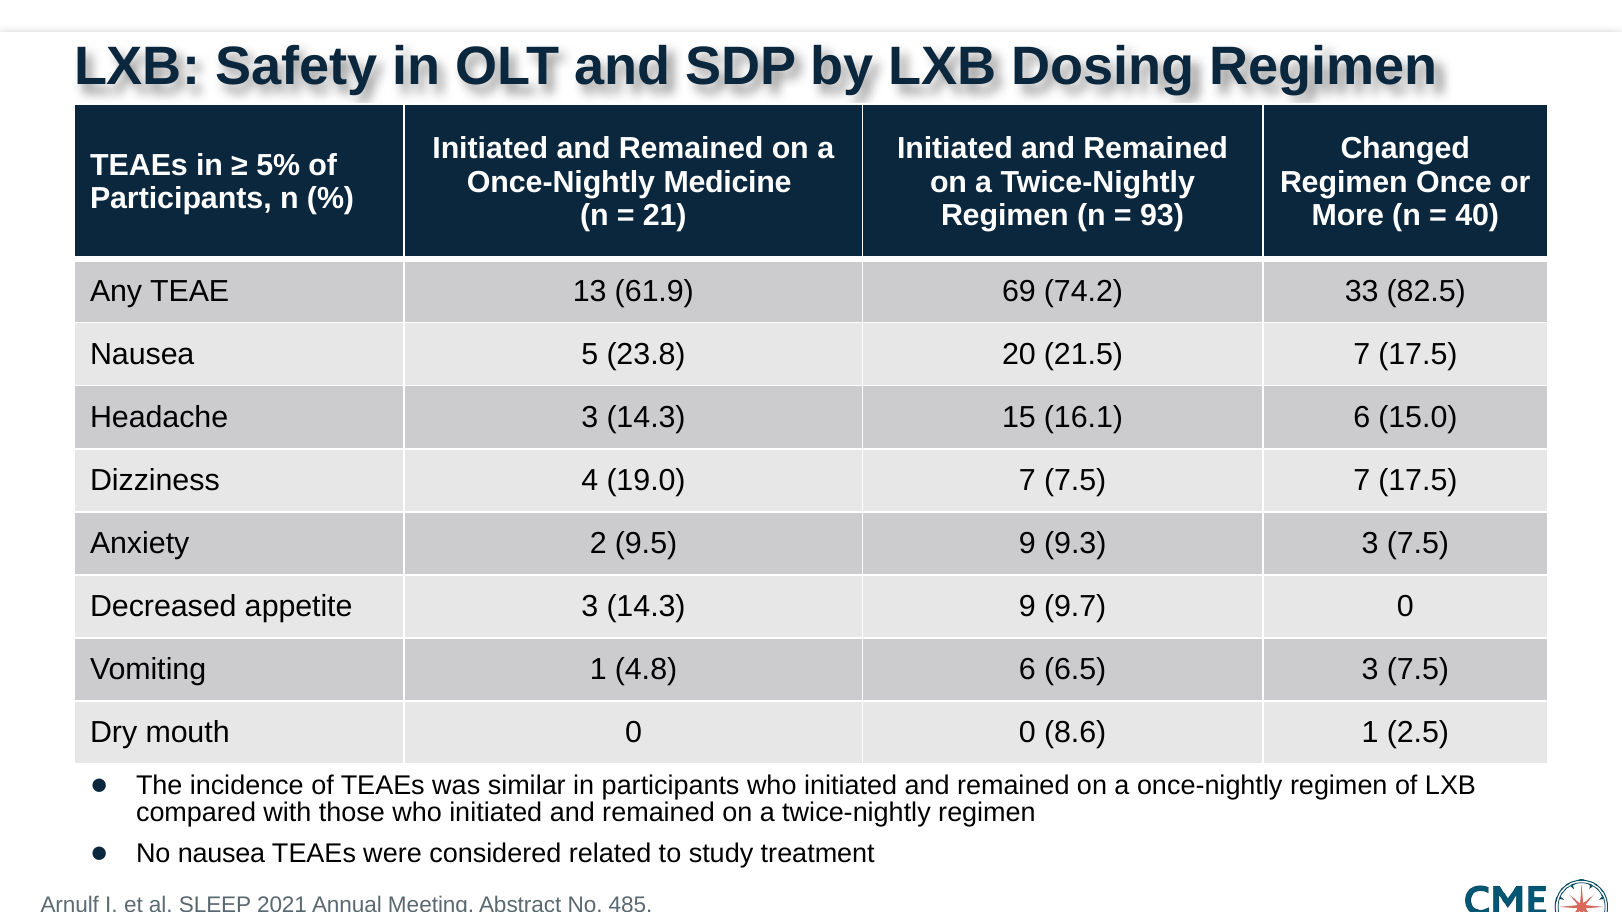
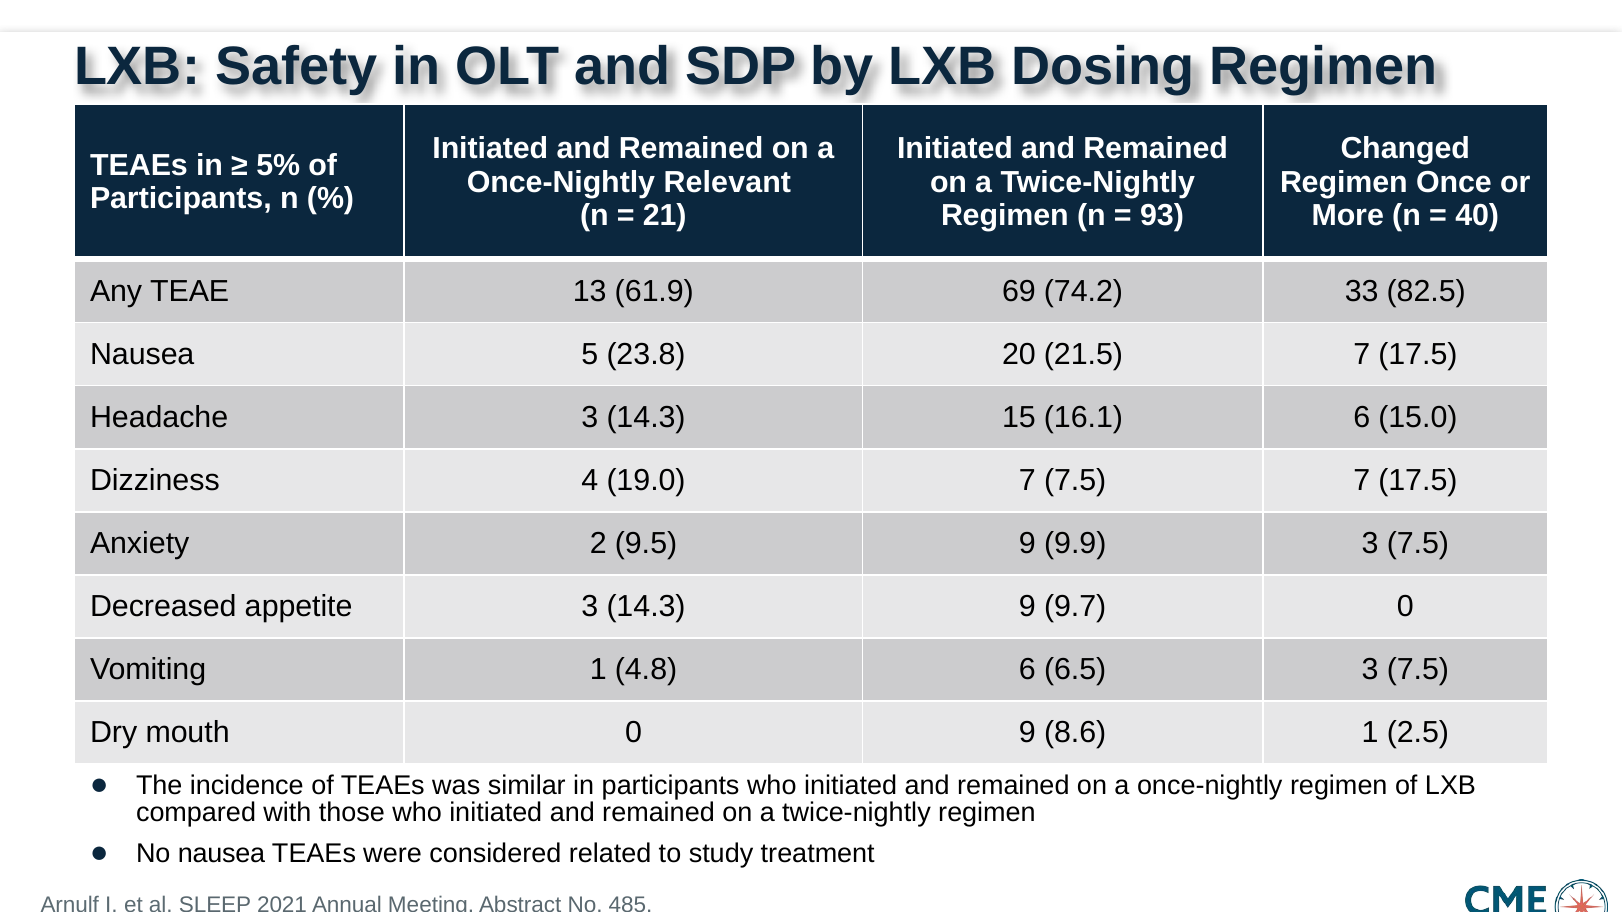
Medicine: Medicine -> Relevant
9.3: 9.3 -> 9.9
0 0: 0 -> 9
